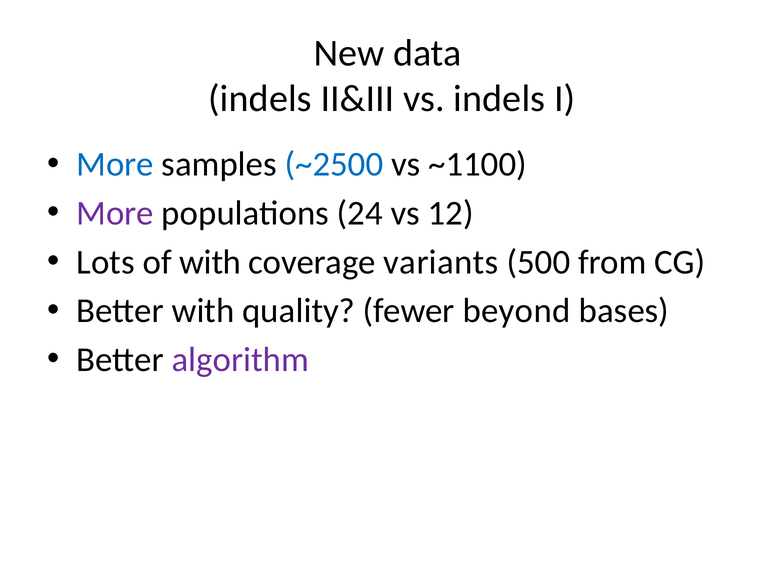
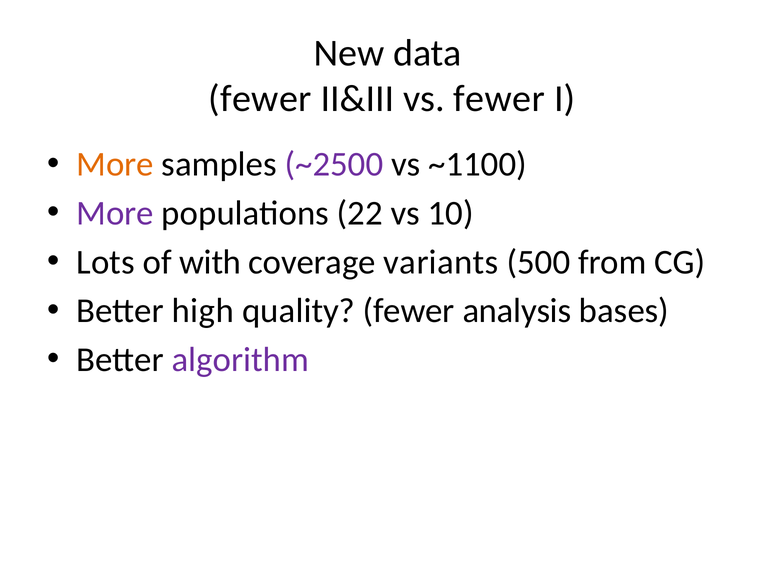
indels at (260, 99): indels -> fewer
vs indels: indels -> fewer
More at (115, 164) colour: blue -> orange
~2500 colour: blue -> purple
24: 24 -> 22
12: 12 -> 10
Better with: with -> high
beyond: beyond -> analysis
